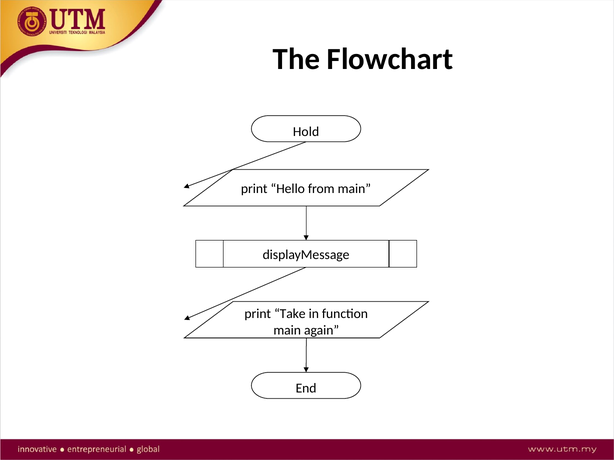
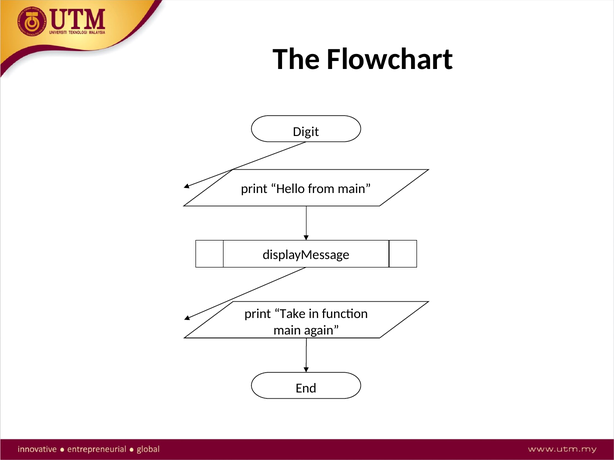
Hold: Hold -> Digit
